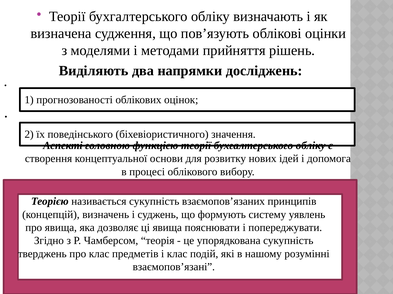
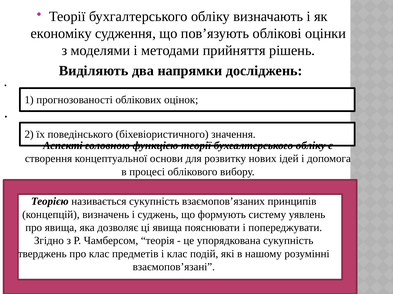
визначена: визначена -> економіку
